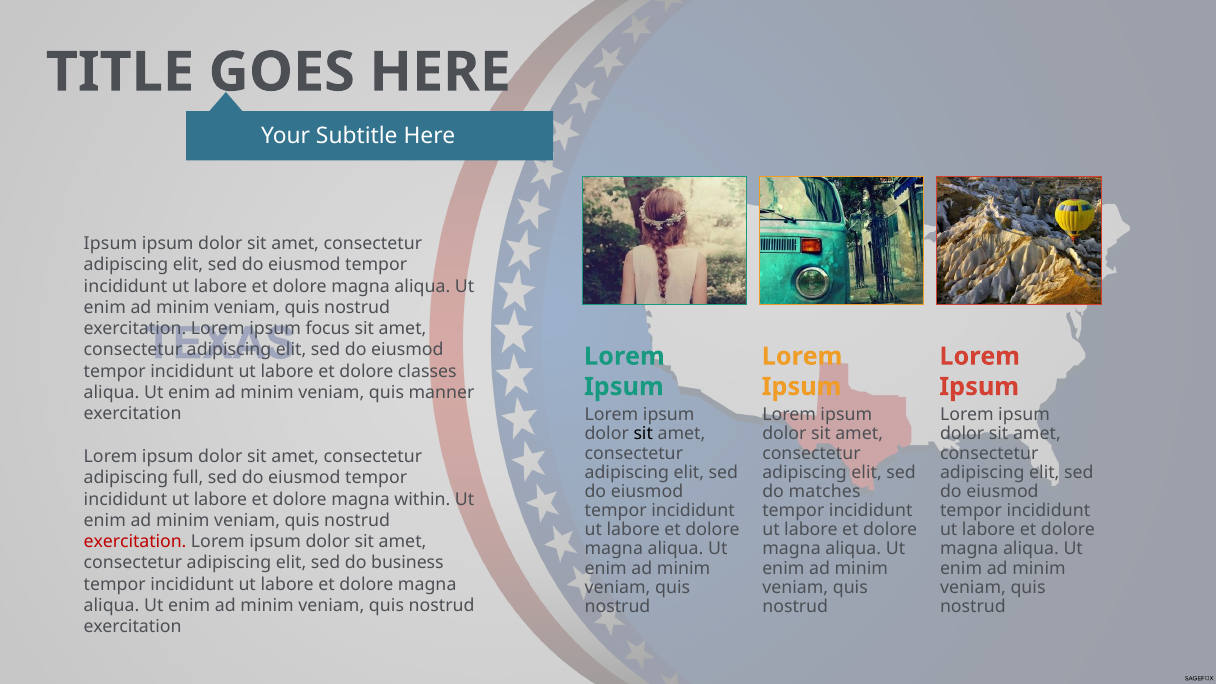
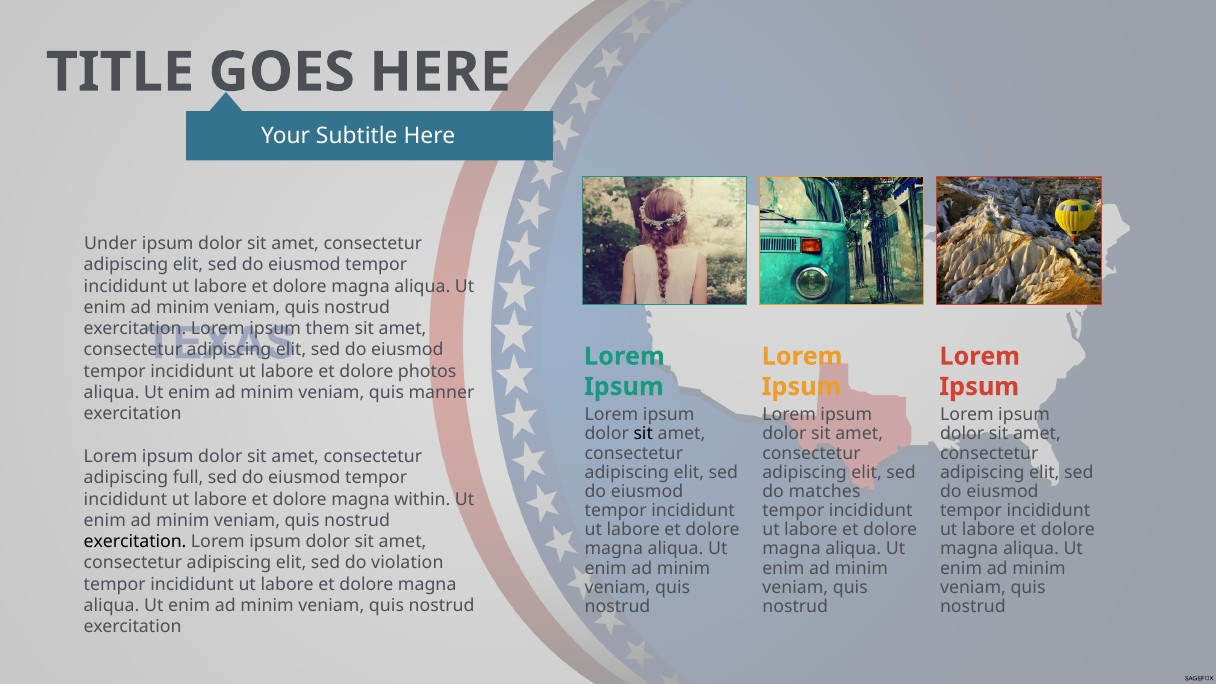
Ipsum at (110, 244): Ipsum -> Under
focus: focus -> them
classes: classes -> photos
exercitation at (135, 542) colour: red -> black
business: business -> violation
